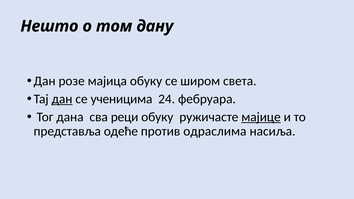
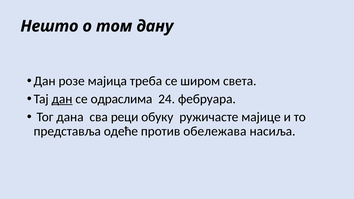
мајица обуку: обуку -> треба
ученицима: ученицима -> одраслима
мајице underline: present -> none
одраслима: одраслима -> обележава
